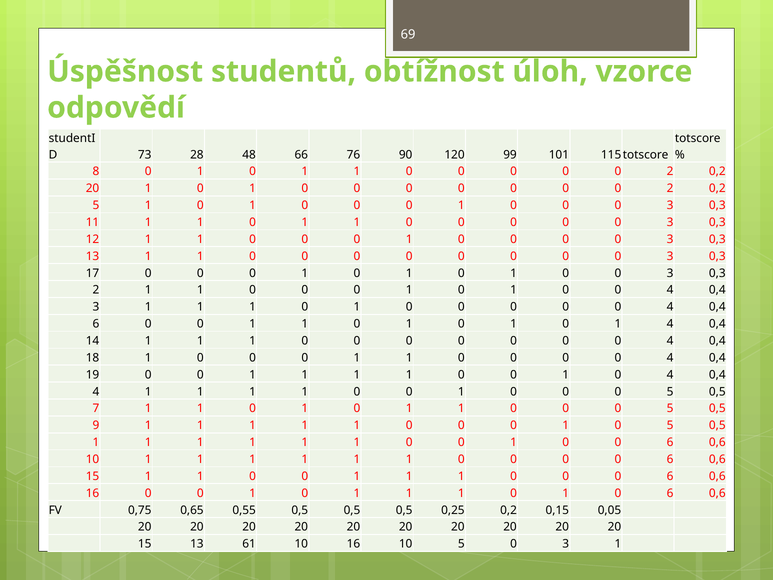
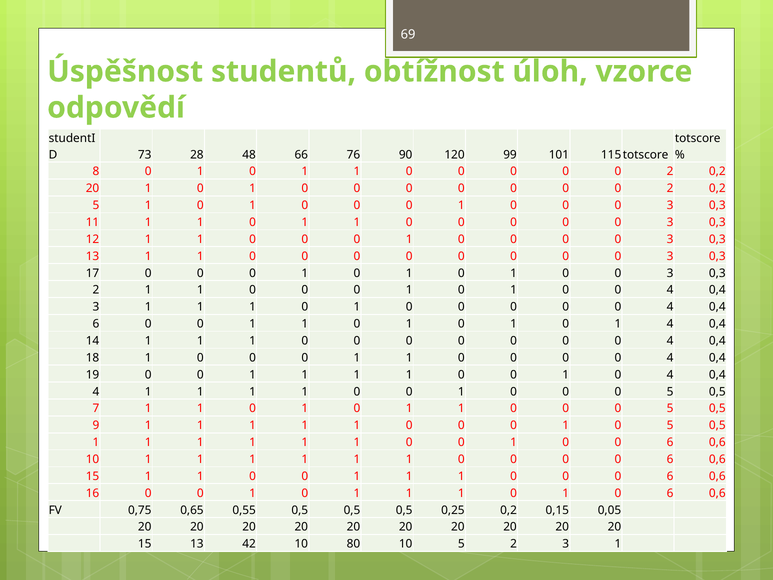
61: 61 -> 42
10 16: 16 -> 80
5 0: 0 -> 2
